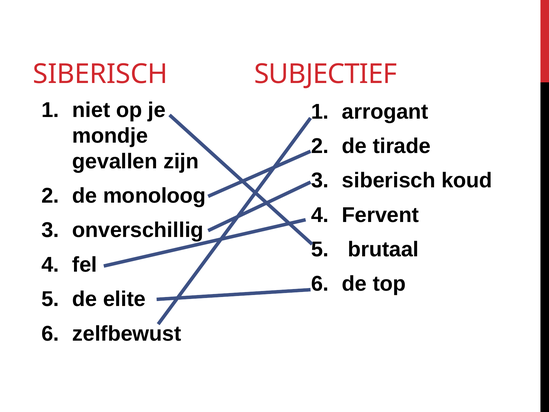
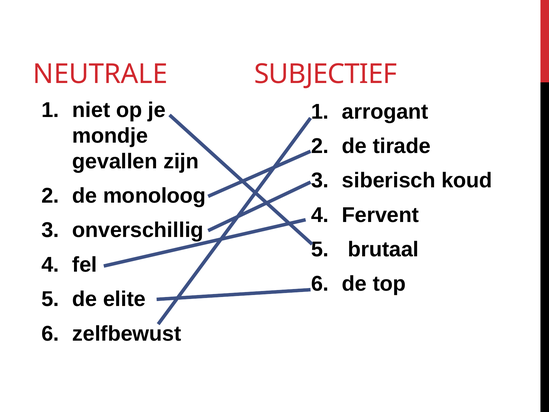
SIBERISCH at (100, 74): SIBERISCH -> NEUTRALE
